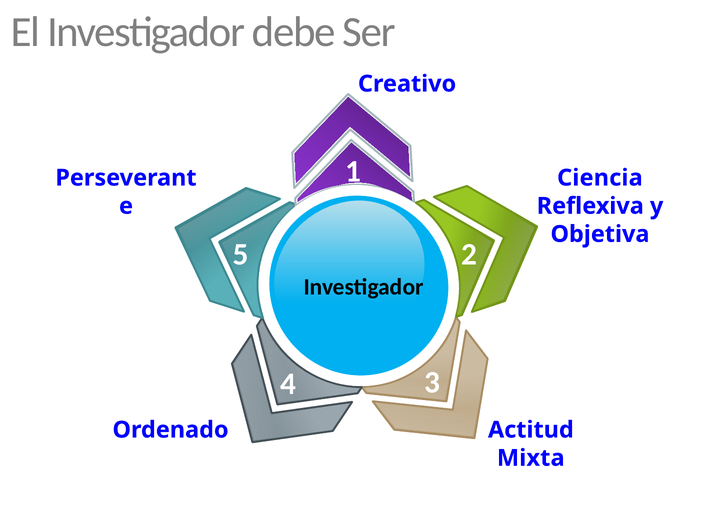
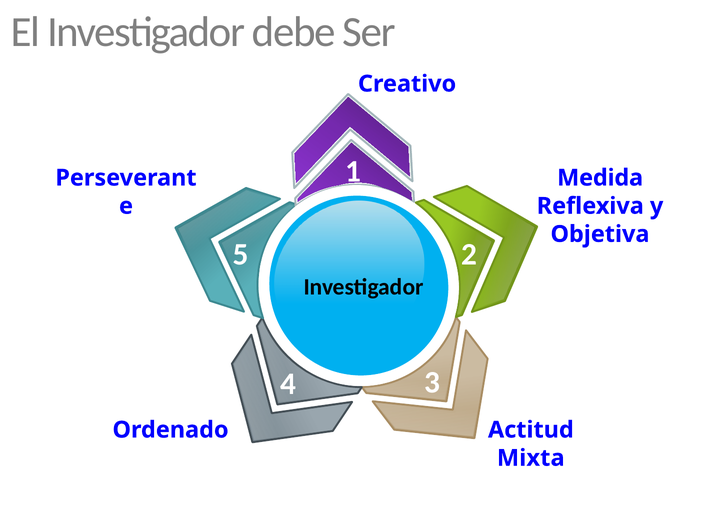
Ciencia: Ciencia -> Medida
